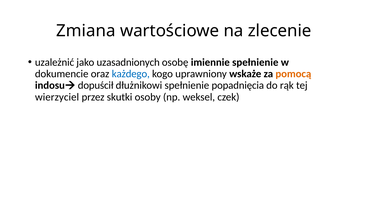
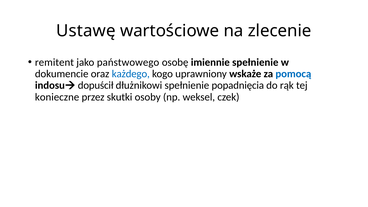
Zmiana: Zmiana -> Ustawę
uzależnić: uzależnić -> remitent
uzasadnionych: uzasadnionych -> państwowego
pomocą colour: orange -> blue
wierzyciel: wierzyciel -> konieczne
